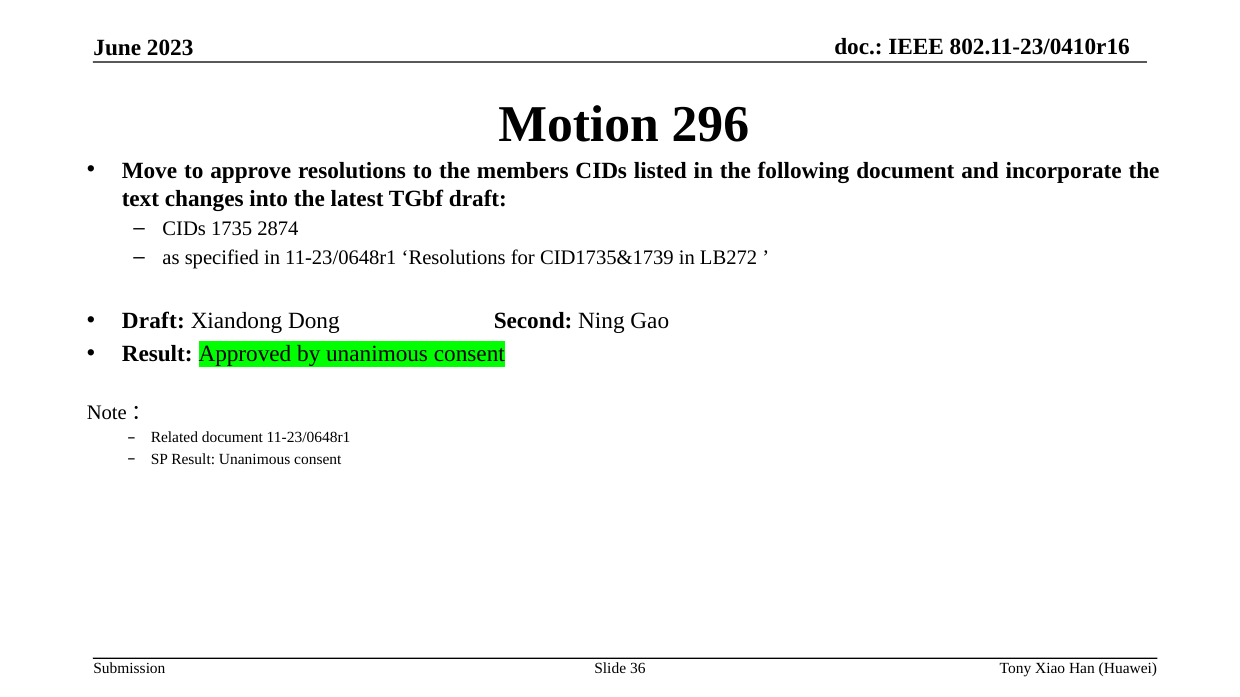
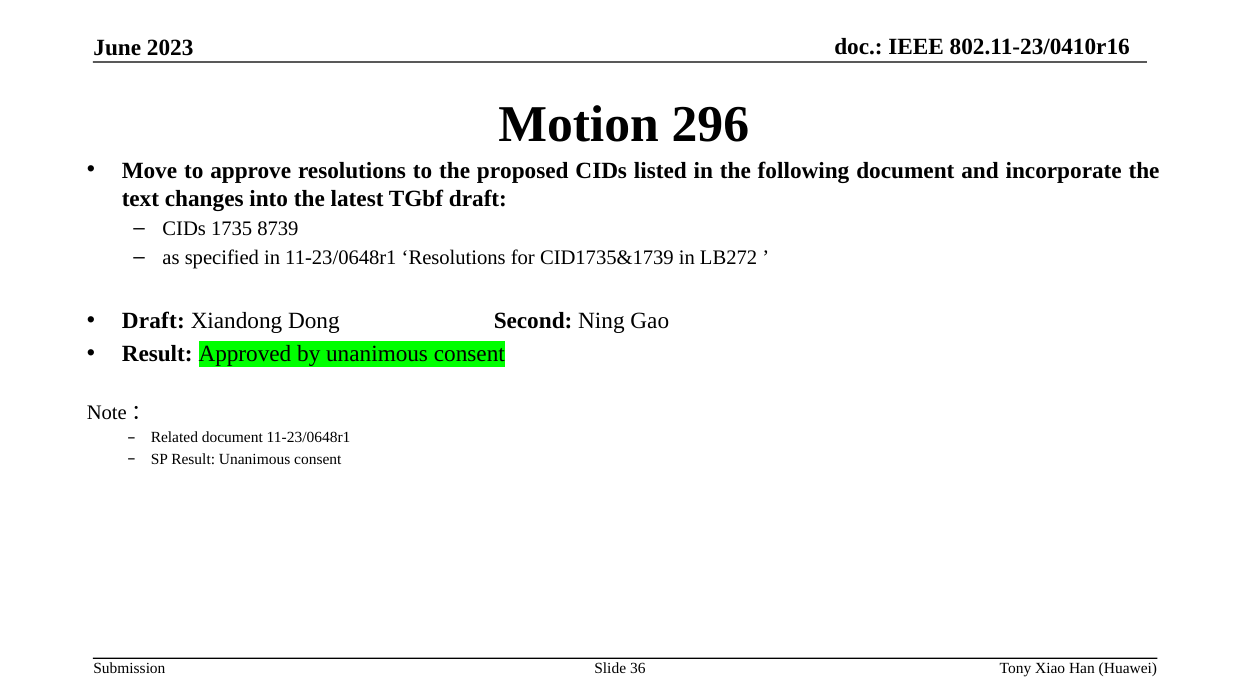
members: members -> proposed
2874: 2874 -> 8739
